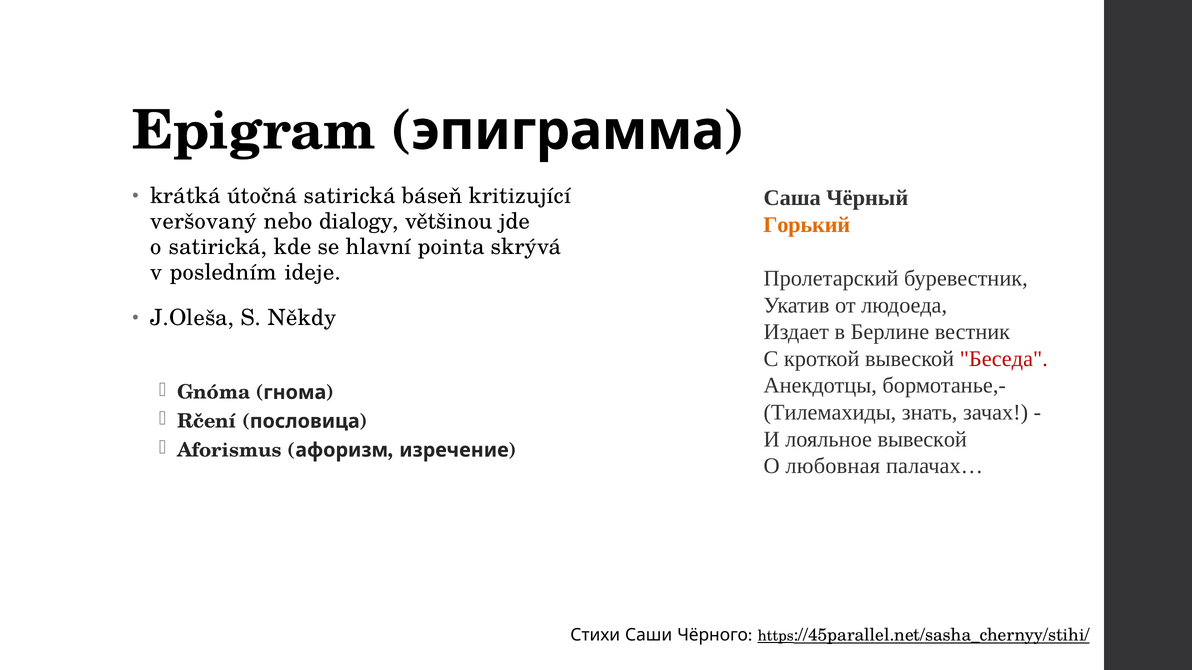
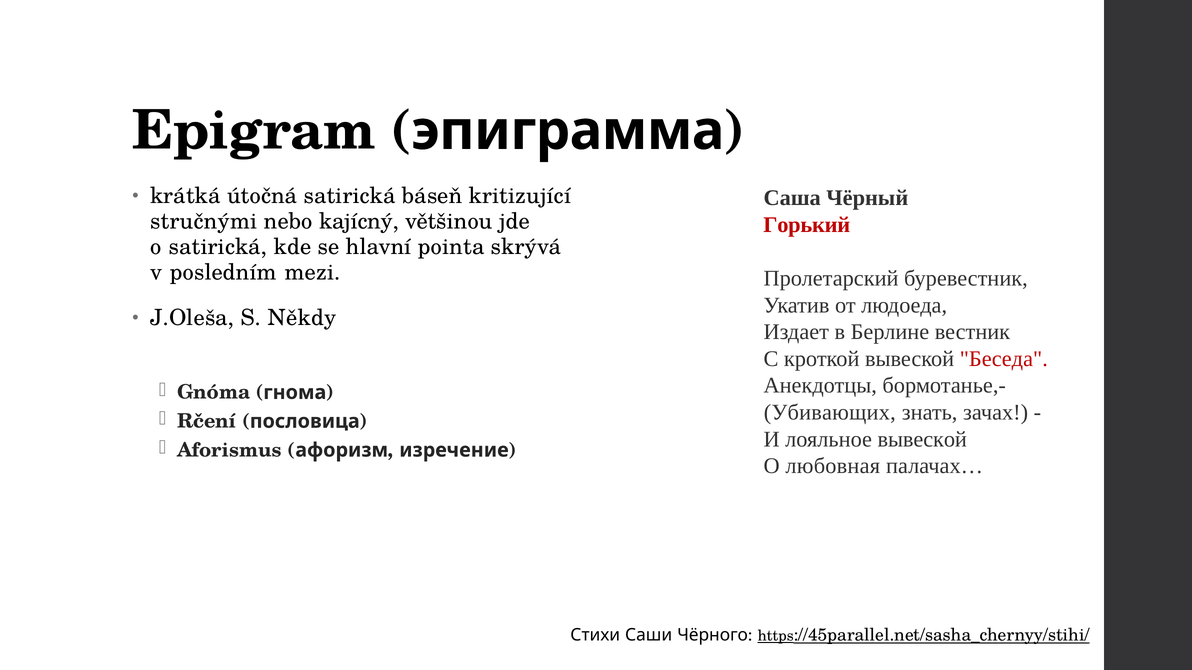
veršovaný: veršovaný -> stručnými
dialogy: dialogy -> kajícný
Горький colour: orange -> red
ideje: ideje -> mezi
Тилемахиды: Тилемахиды -> Убивающих
